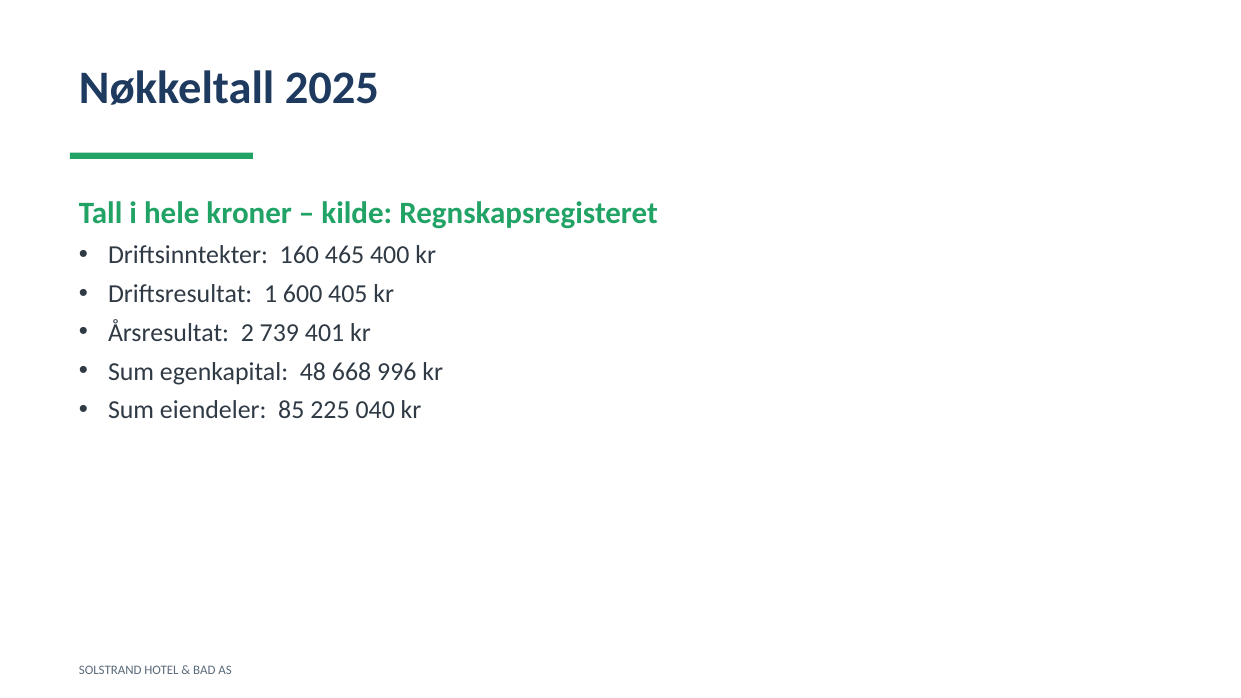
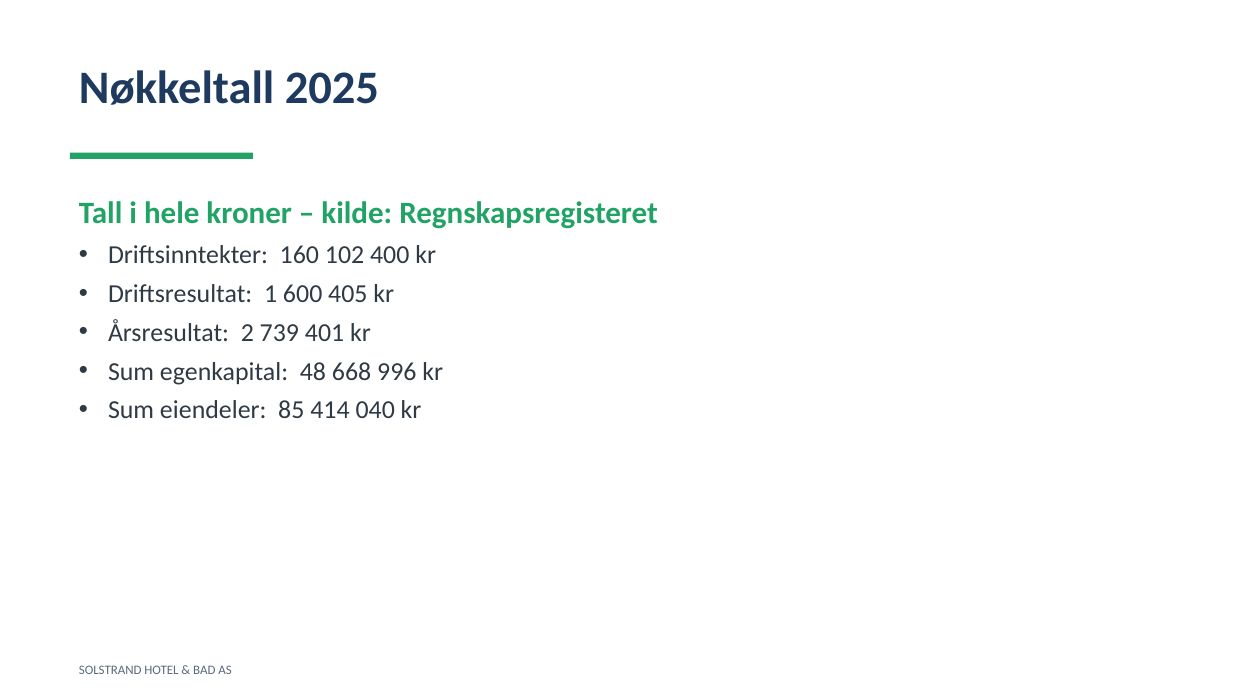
465: 465 -> 102
225: 225 -> 414
